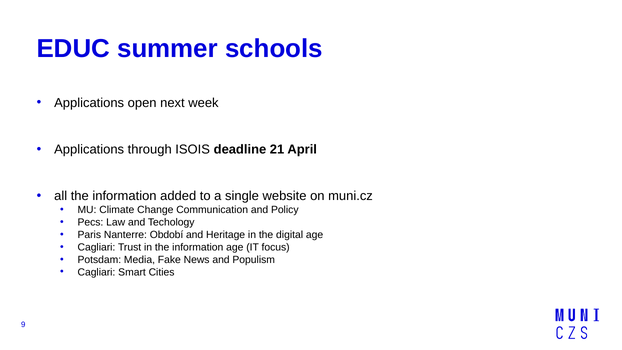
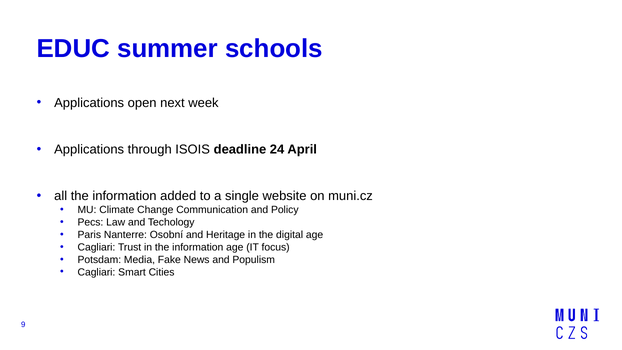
21: 21 -> 24
Období: Období -> Osobní
